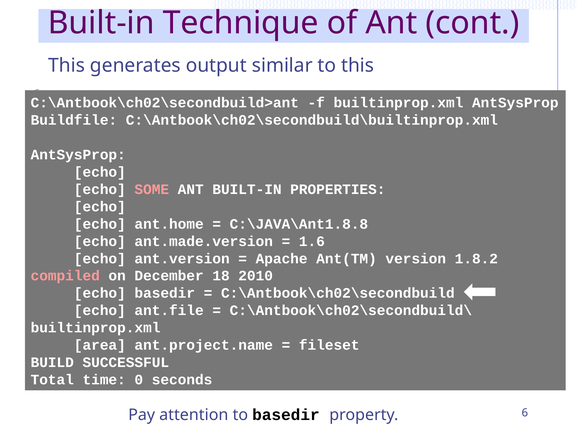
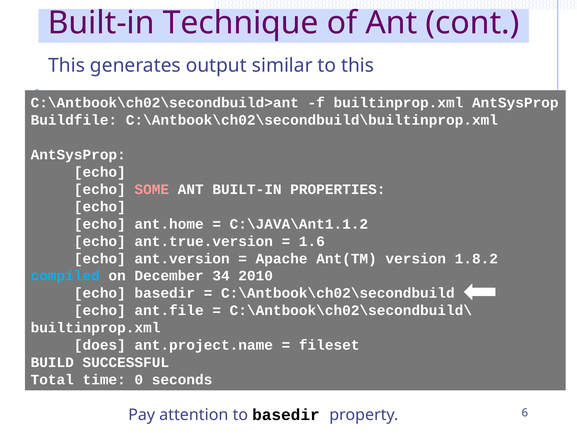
C:\JAVA\Ant1.8.8: C:\JAVA\Ant1.8.8 -> C:\JAVA\Ant1.1.2
ant.made.version: ant.made.version -> ant.true.version
compiled colour: pink -> light blue
18: 18 -> 34
area: area -> does
